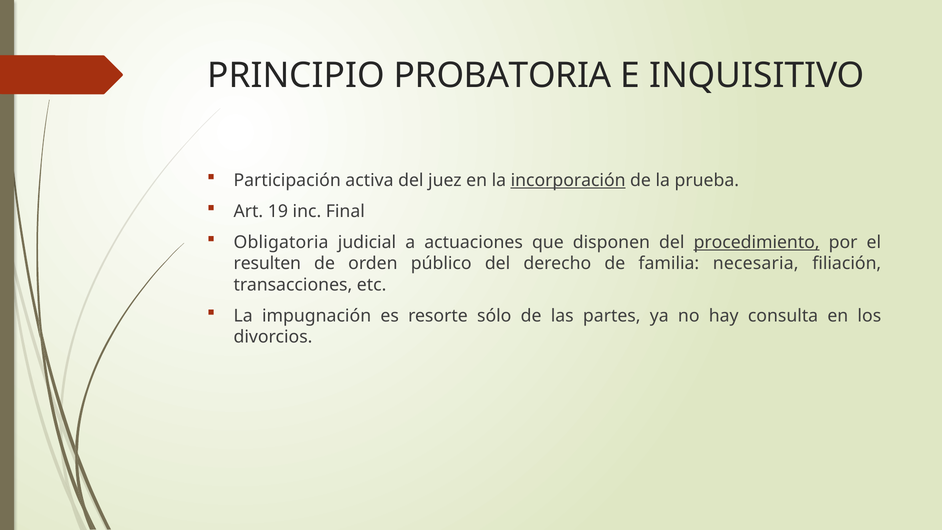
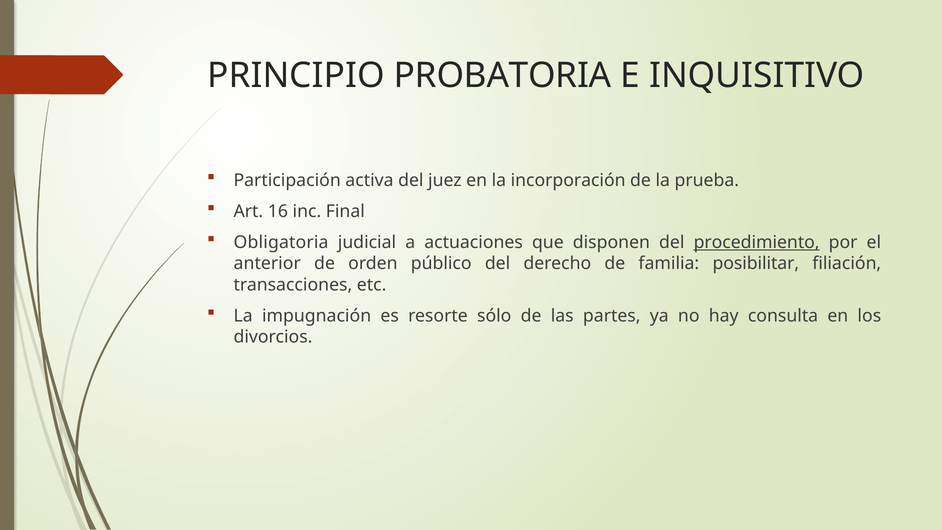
incorporación underline: present -> none
19: 19 -> 16
resulten: resulten -> anterior
necesaria: necesaria -> posibilitar
